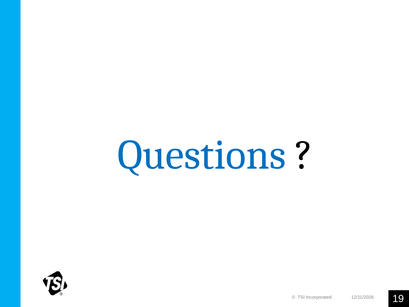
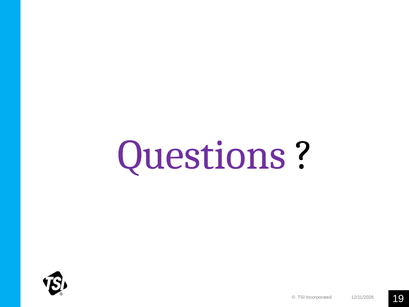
Questions colour: blue -> purple
